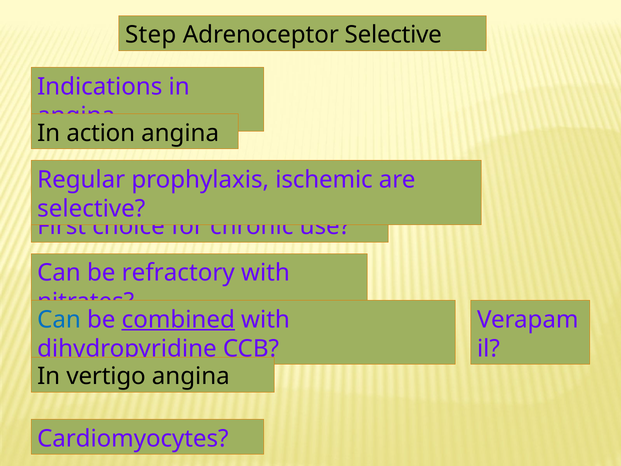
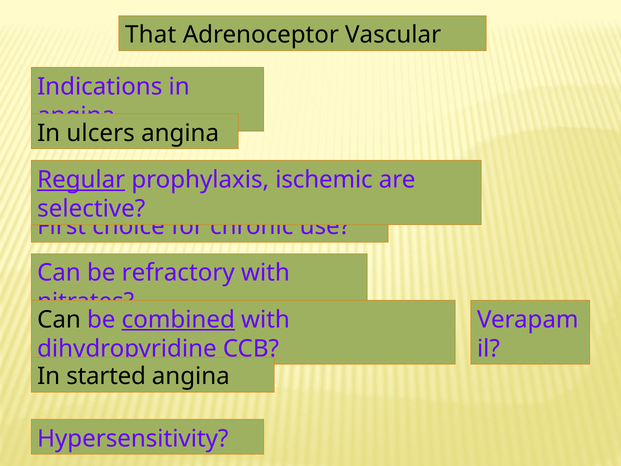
Step: Step -> That
Adrenoceptor Selective: Selective -> Vascular
action: action -> ulcers
Regular underline: none -> present
Can at (59, 319) colour: blue -> black
vertigo: vertigo -> started
Cardiomyocytes: Cardiomyocytes -> Hypersensitivity
